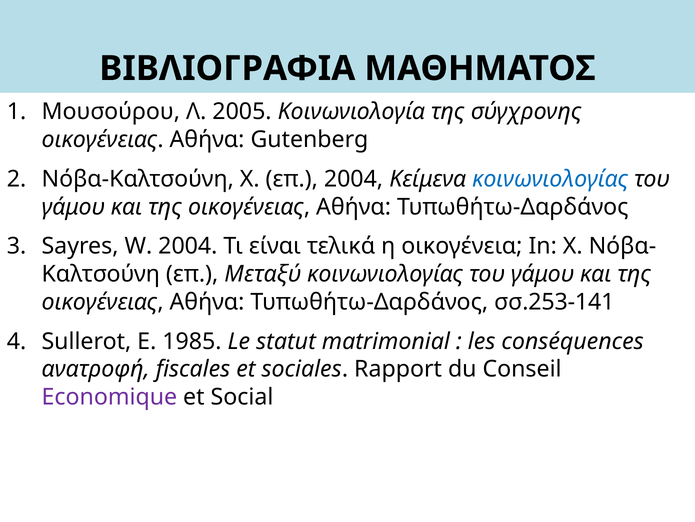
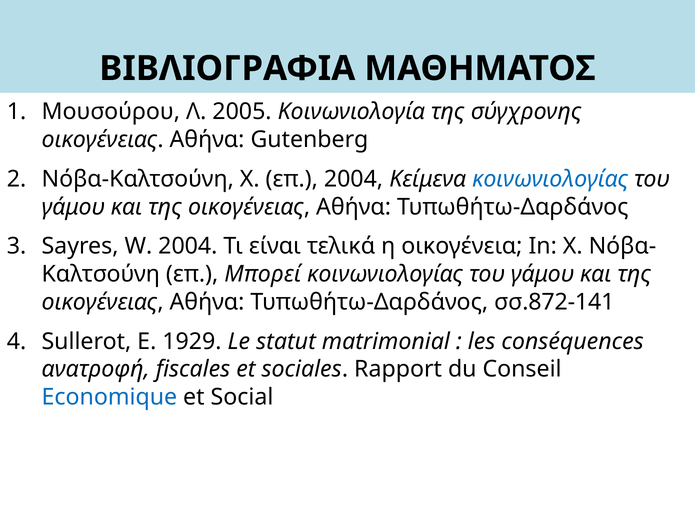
Μεταξύ: Μεταξύ -> Μπορεί
σσ.253-141: σσ.253-141 -> σσ.872-141
1985: 1985 -> 1929
Economique colour: purple -> blue
